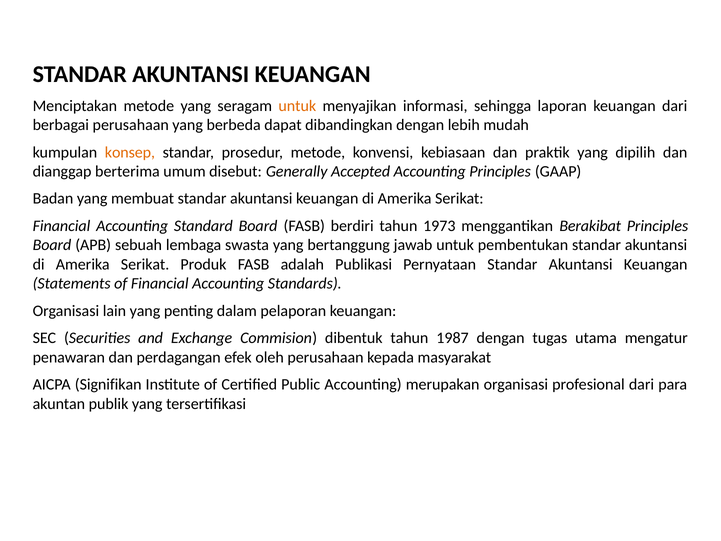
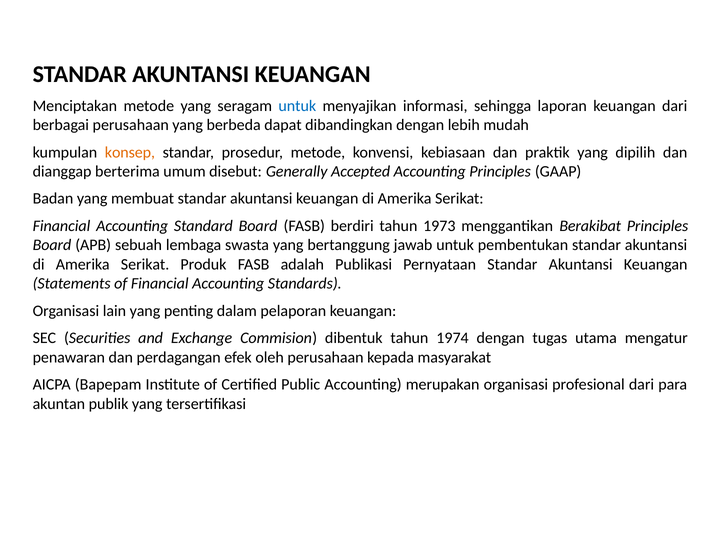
untuk at (297, 106) colour: orange -> blue
1987: 1987 -> 1974
Signifikan: Signifikan -> Bapepam
